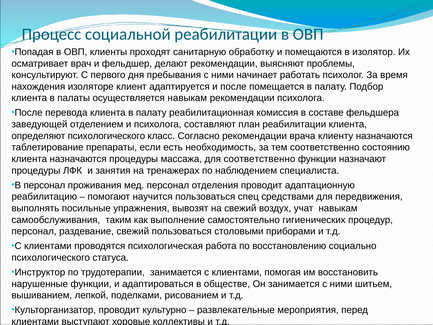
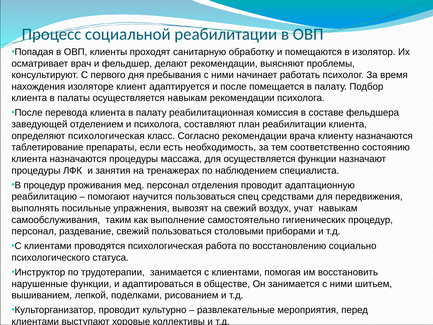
определяют психологического: психологического -> психологическая
для соответственно: соответственно -> осуществляется
В персонал: персонал -> процедур
